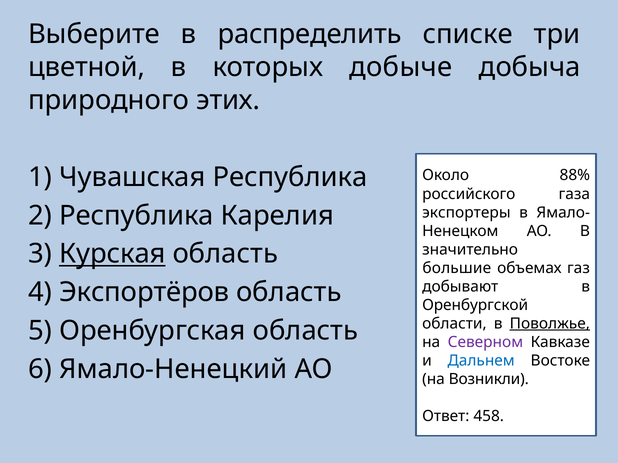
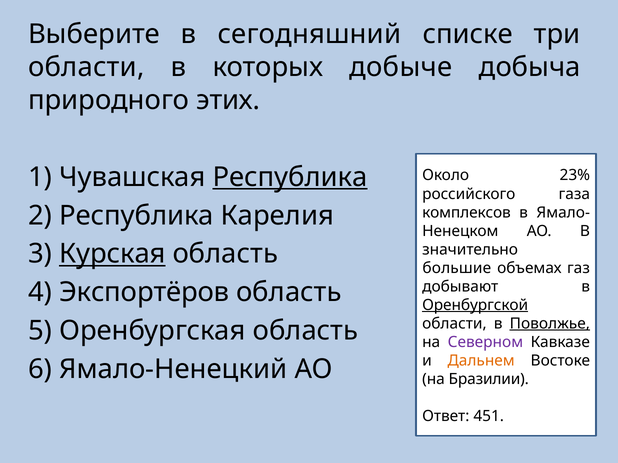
распределить: распределить -> сегодняшний
цветной at (87, 67): цветной -> области
Республика at (290, 177) underline: none -> present
88%: 88% -> 23%
экспортеры: экспортеры -> комплексов
Оренбургской underline: none -> present
Дальнем colour: blue -> orange
Возникли: Возникли -> Бразилии
458: 458 -> 451
